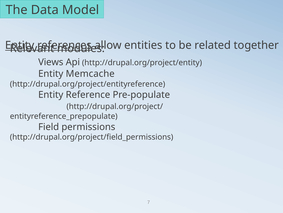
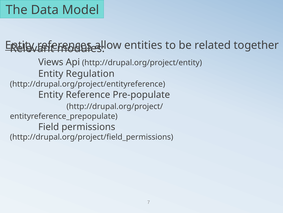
Memcache: Memcache -> Regulation
